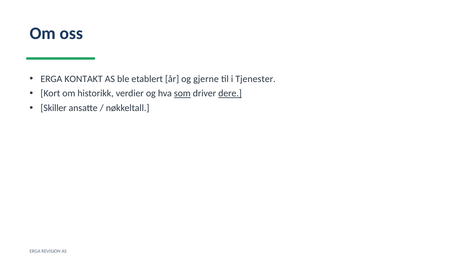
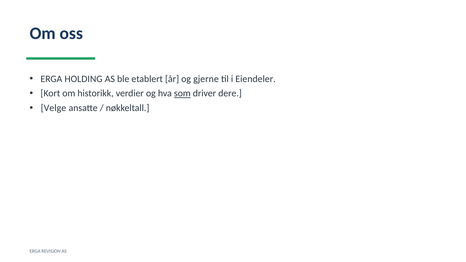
KONTAKT: KONTAKT -> HOLDING
Tjenester: Tjenester -> Eiendeler
dere underline: present -> none
Skiller: Skiller -> Velge
